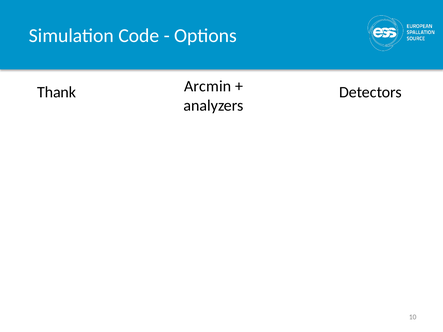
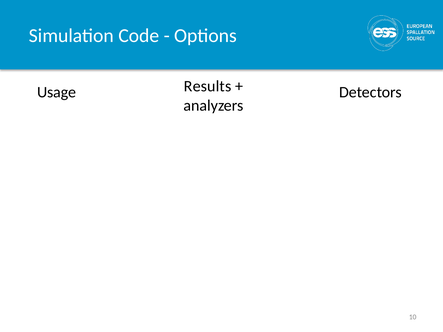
Arcmin: Arcmin -> Results
Thank: Thank -> Usage
